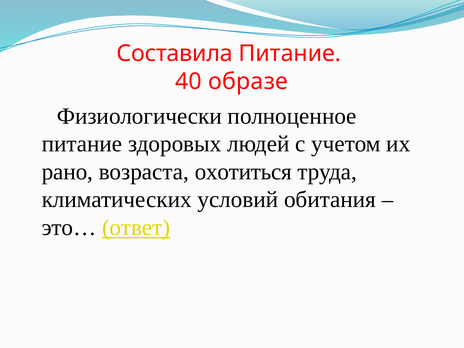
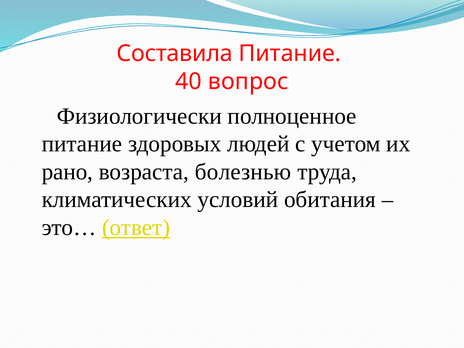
образе: образе -> вопрос
охотиться: охотиться -> болезнью
